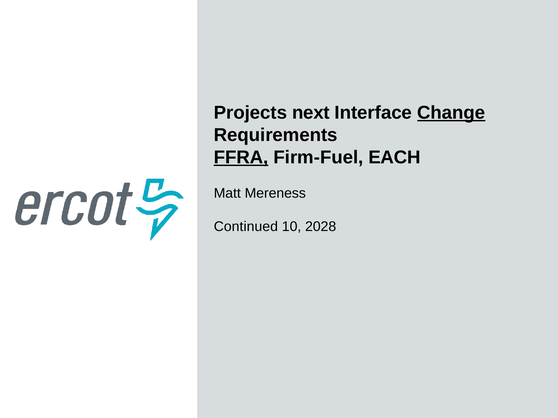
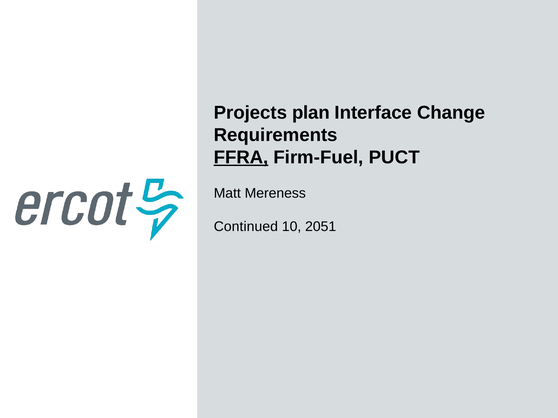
next: next -> plan
Change underline: present -> none
EACH: EACH -> PUCT
2028: 2028 -> 2051
